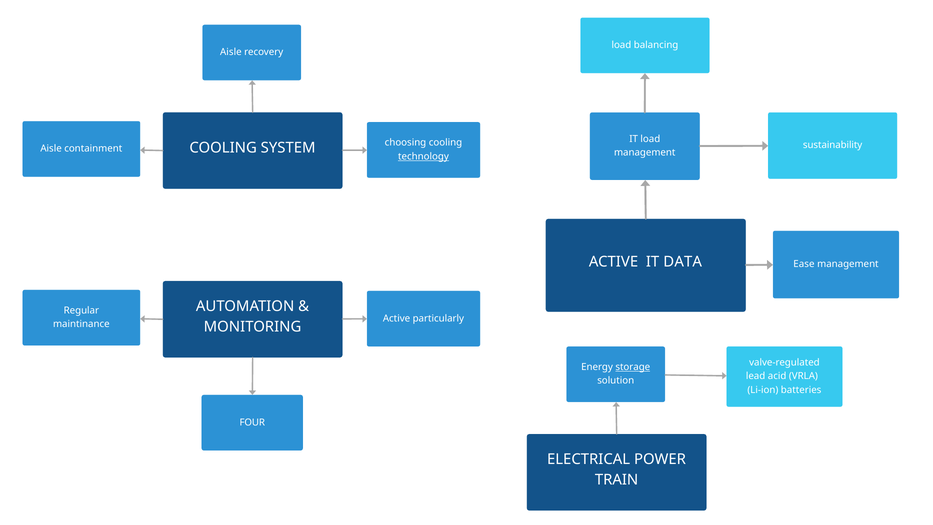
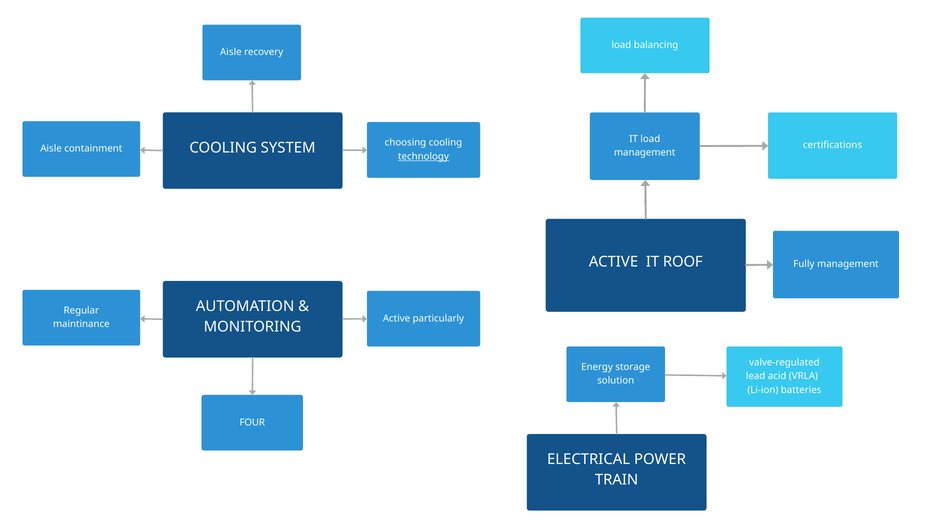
sustainability: sustainability -> certifications
DATA: DATA -> ROOF
Ease: Ease -> Fully
storage underline: present -> none
